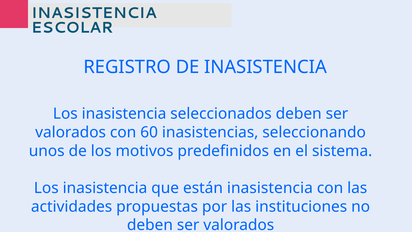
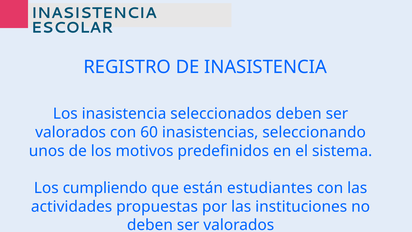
inasistencia at (105, 188): inasistencia -> cumpliendo
están inasistencia: inasistencia -> estudiantes
